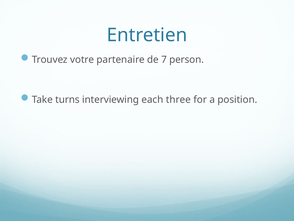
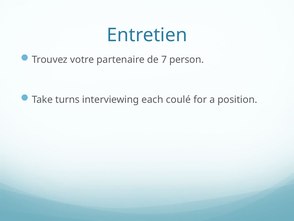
three: three -> coulé
